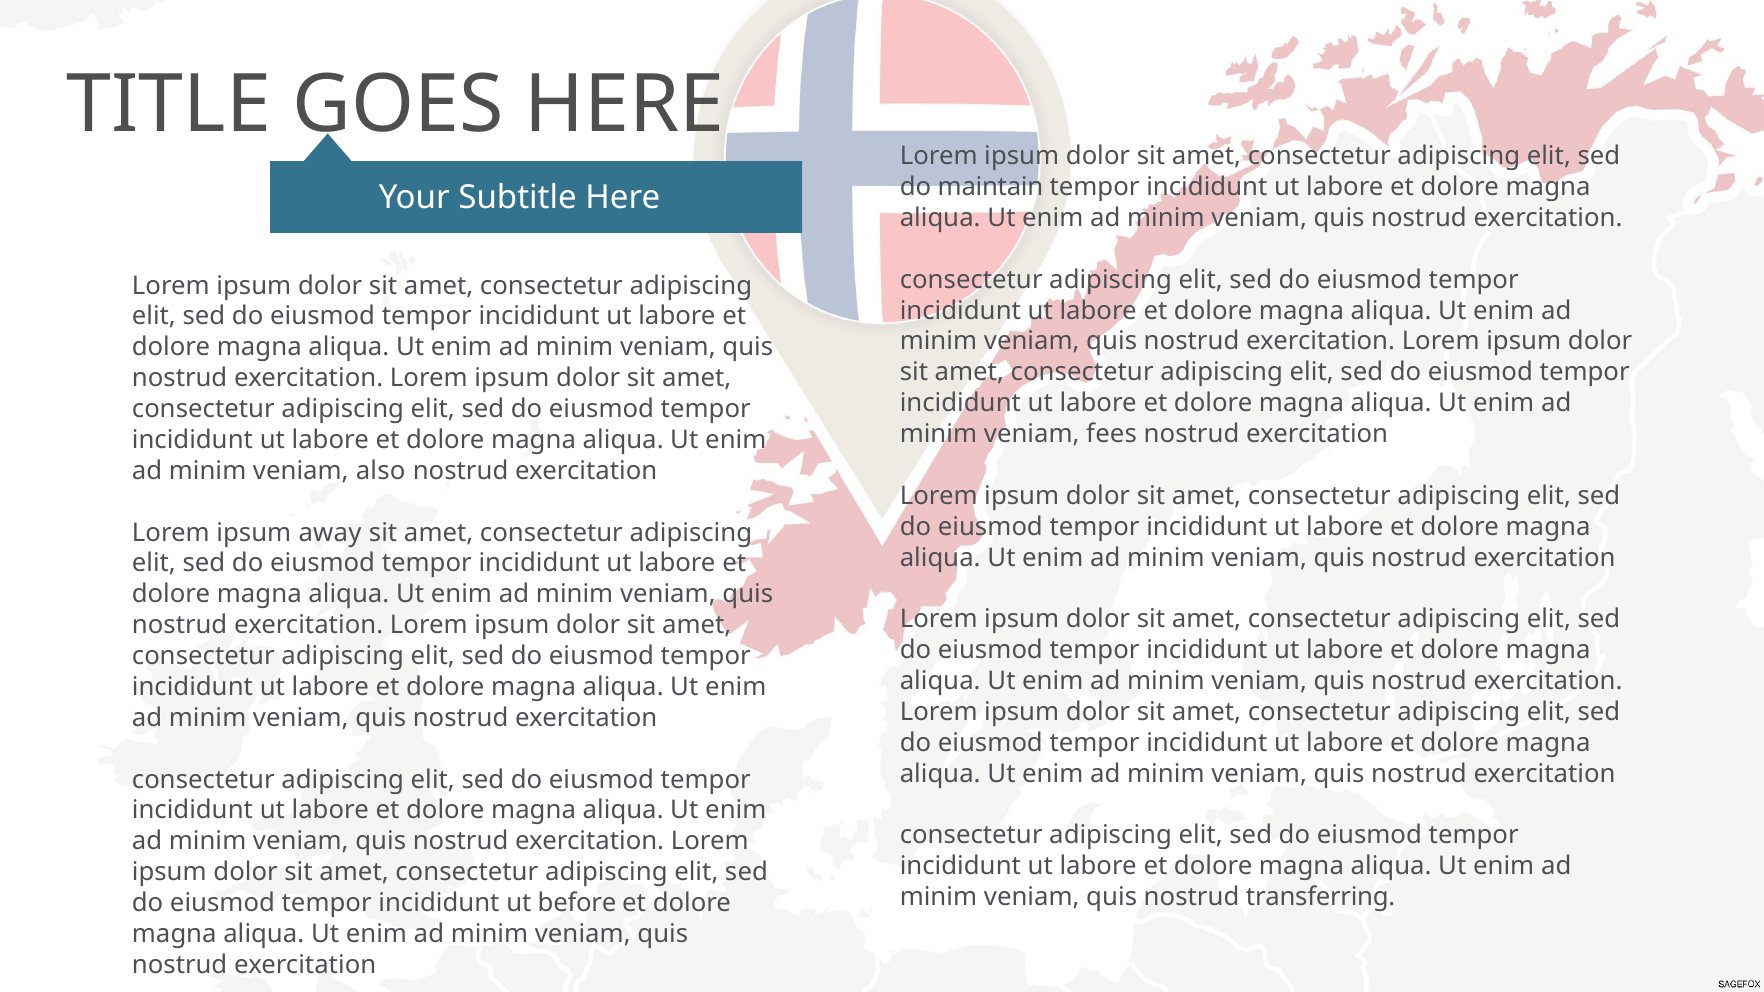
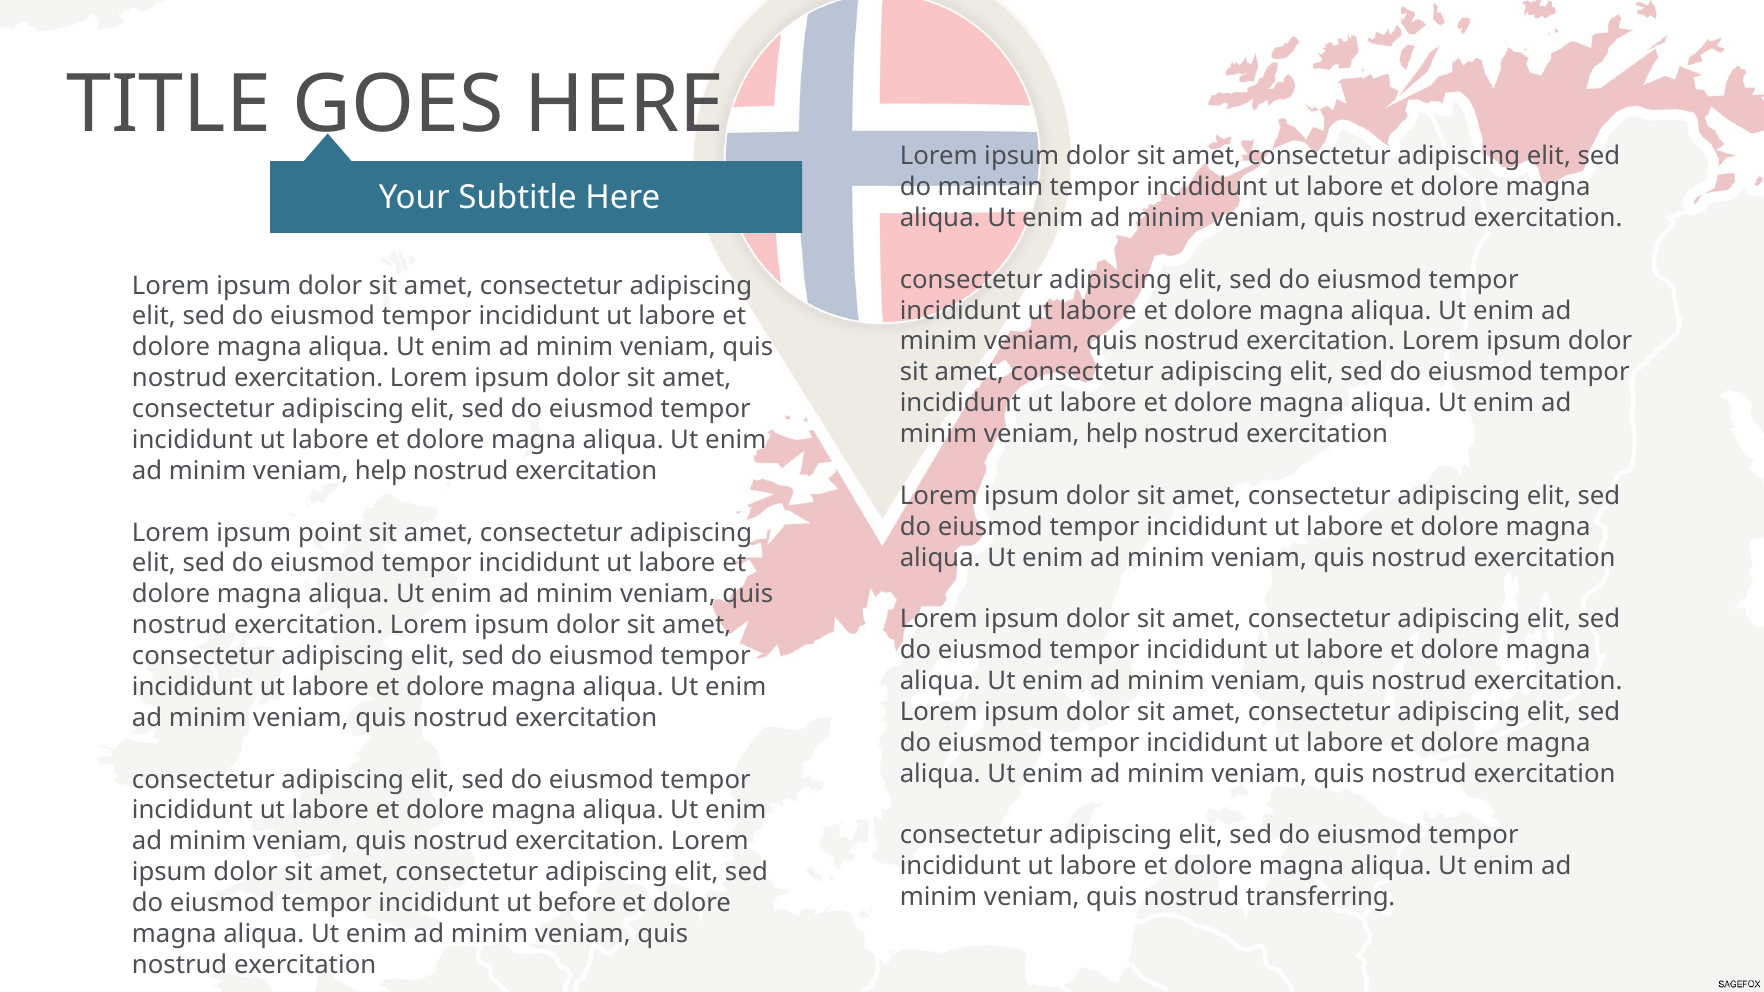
fees at (1112, 434): fees -> help
also at (381, 471): also -> help
away: away -> point
